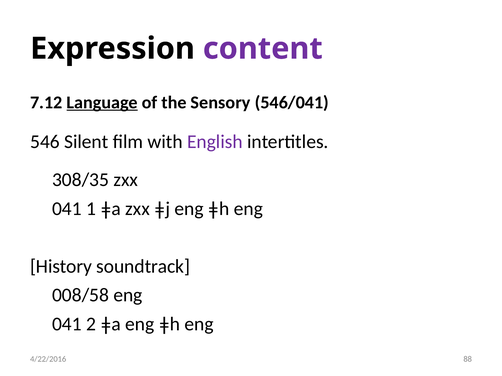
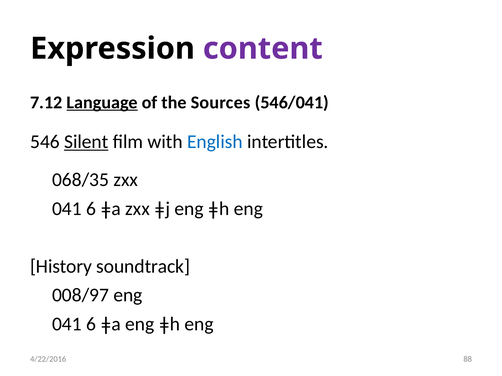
Sensory: Sensory -> Sources
Silent underline: none -> present
English colour: purple -> blue
308/35: 308/35 -> 068/35
1 at (91, 209): 1 -> 6
008/58: 008/58 -> 008/97
2 at (91, 324): 2 -> 6
